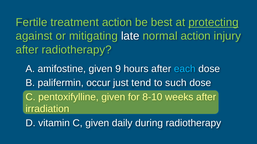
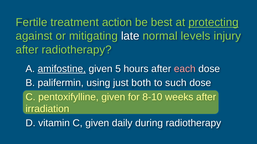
normal action: action -> levels
amifostine underline: none -> present
9: 9 -> 5
each colour: light blue -> pink
occur: occur -> using
tend: tend -> both
